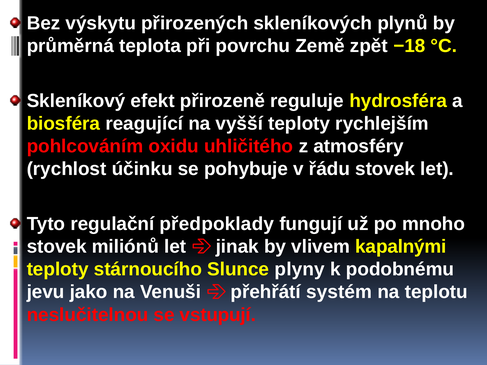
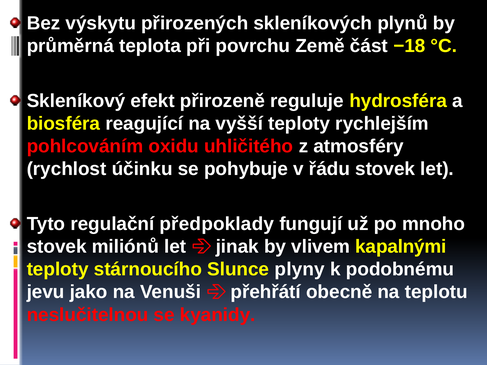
zpět: zpět -> část
systém: systém -> obecně
vstupují: vstupují -> kyanidy
